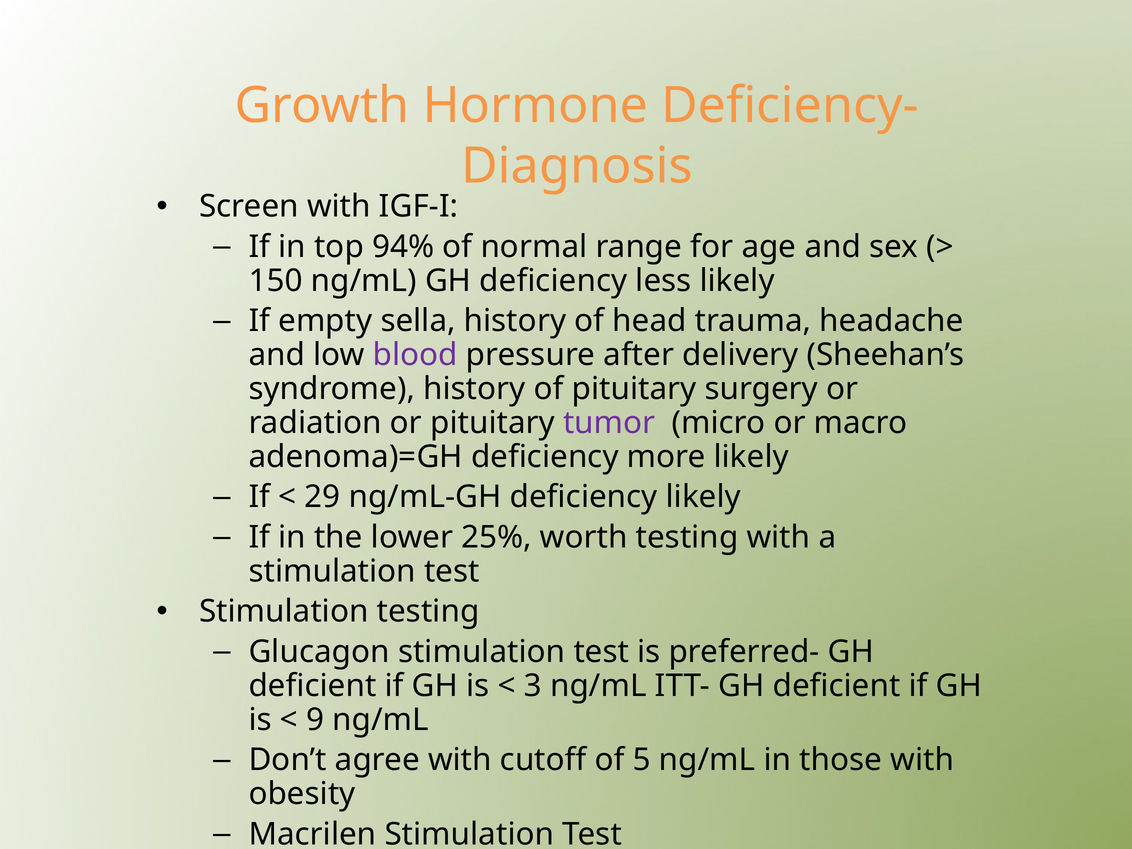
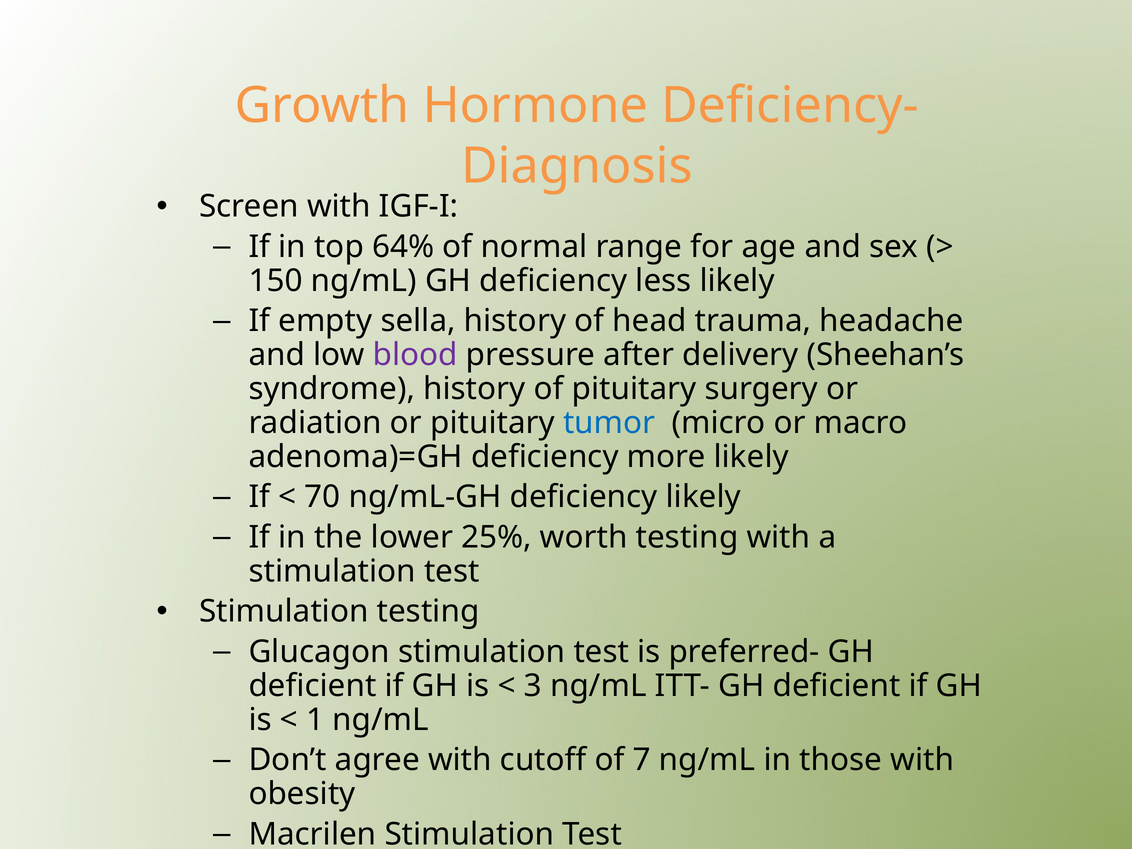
94%: 94% -> 64%
tumor colour: purple -> blue
29: 29 -> 70
9: 9 -> 1
5: 5 -> 7
